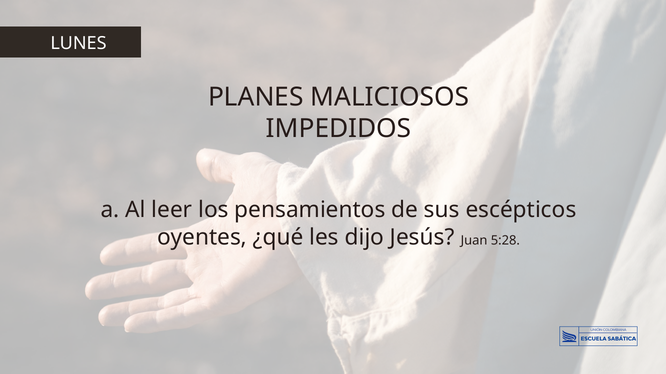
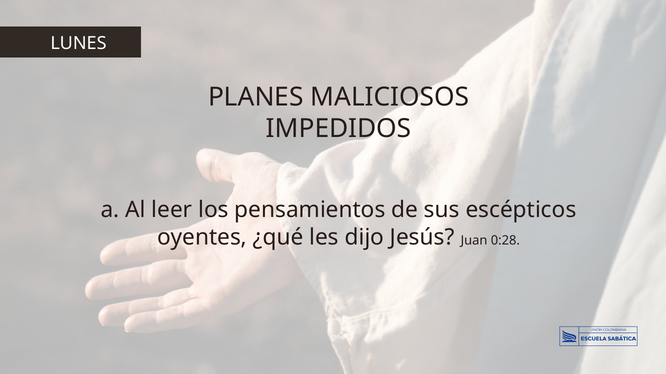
5:28: 5:28 -> 0:28
